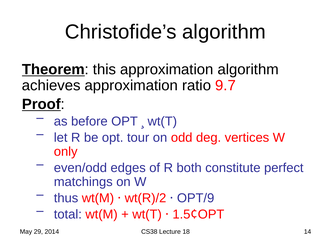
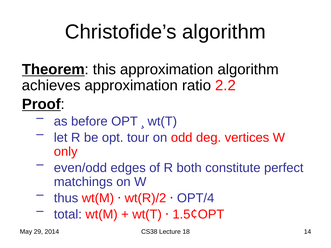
9.7: 9.7 -> 2.2
OPT/9: OPT/9 -> OPT/4
